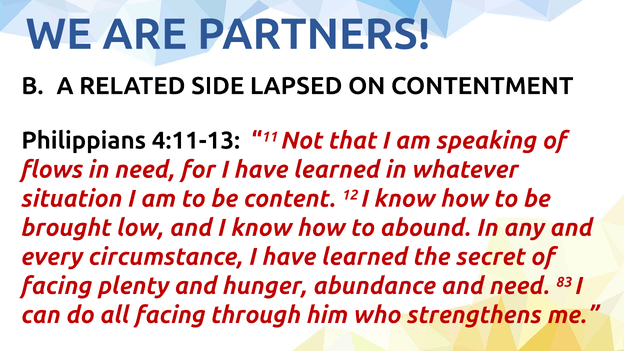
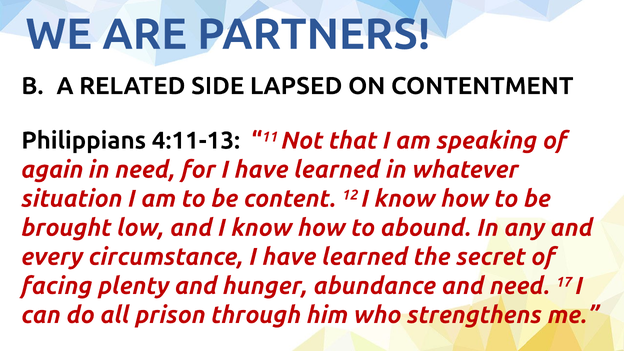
flows: flows -> again
83: 83 -> 17
all facing: facing -> prison
